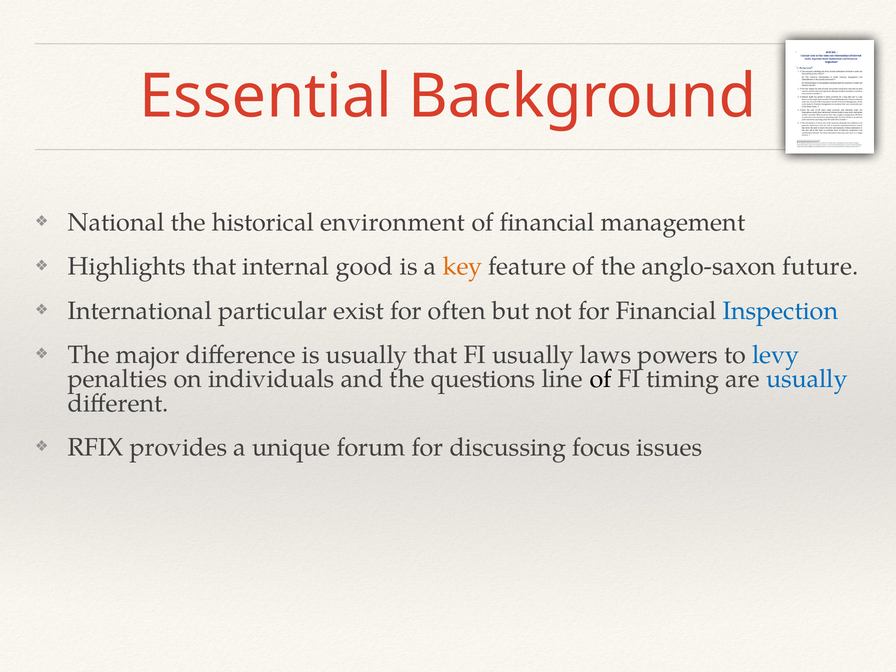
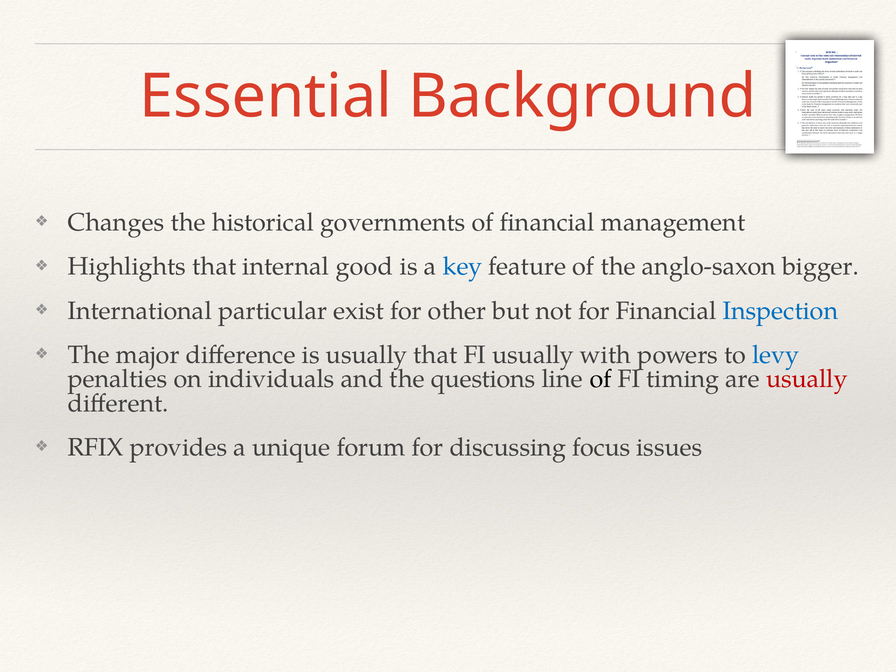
National: National -> Changes
environment: environment -> governments
key colour: orange -> blue
future: future -> bigger
often: often -> other
laws: laws -> with
usually at (807, 379) colour: blue -> red
